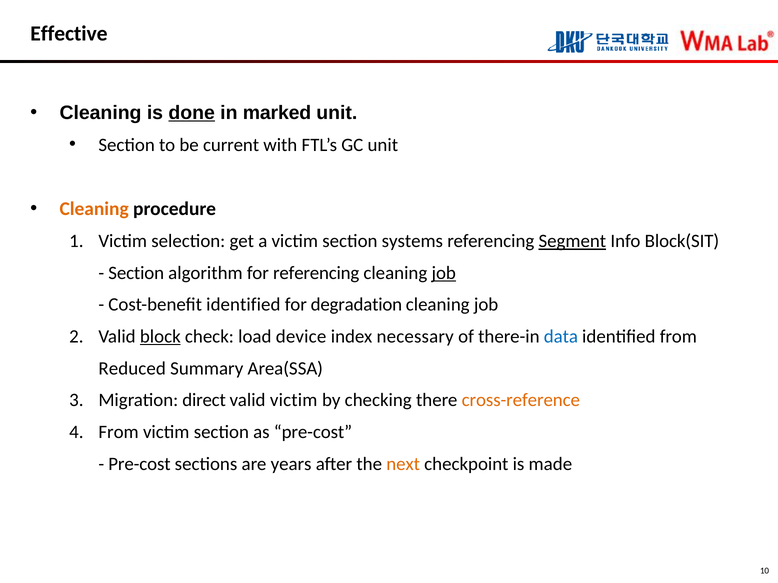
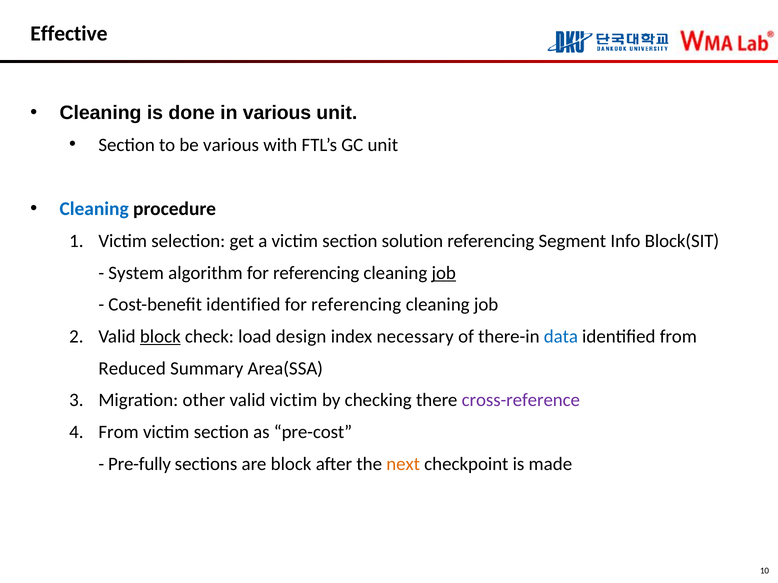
done underline: present -> none
in marked: marked -> various
be current: current -> various
Cleaning at (94, 209) colour: orange -> blue
systems: systems -> solution
Segment underline: present -> none
Section at (136, 273): Section -> System
degradation at (356, 305): degradation -> referencing
device: device -> design
direct: direct -> other
cross-reference colour: orange -> purple
Pre-cost at (139, 464): Pre-cost -> Pre-fully
are years: years -> block
